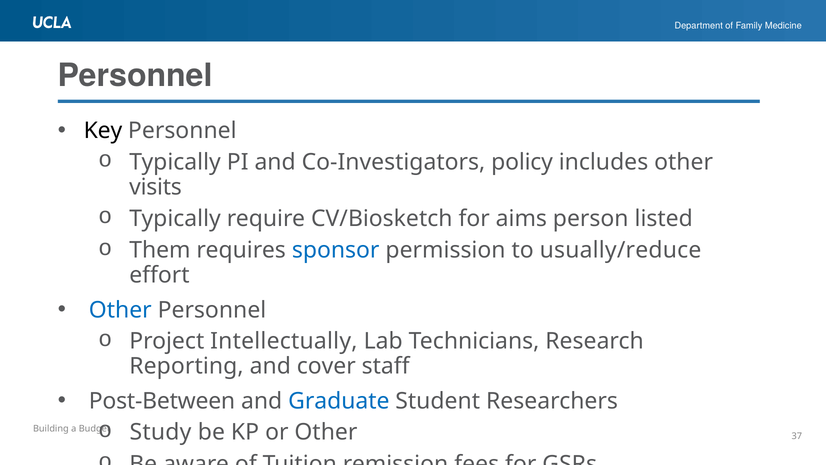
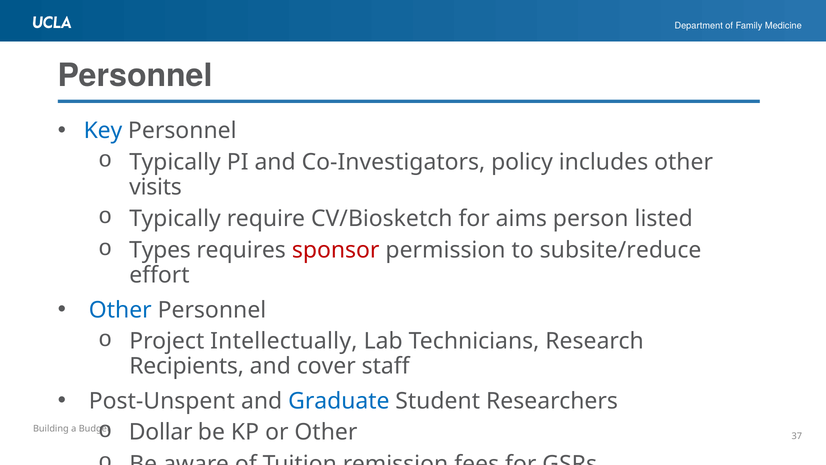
Key colour: black -> blue
Them: Them -> Types
sponsor colour: blue -> red
usually/reduce: usually/reduce -> subsite/reduce
Reporting: Reporting -> Recipients
Post-Between: Post-Between -> Post-Unspent
Study: Study -> Dollar
